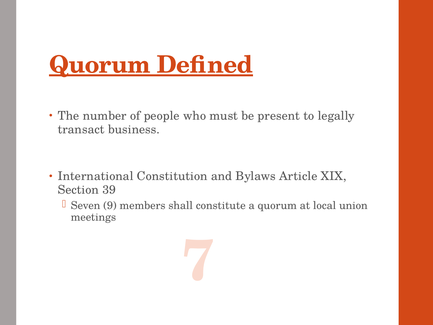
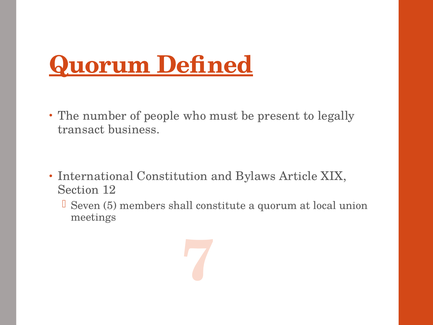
39: 39 -> 12
9: 9 -> 5
